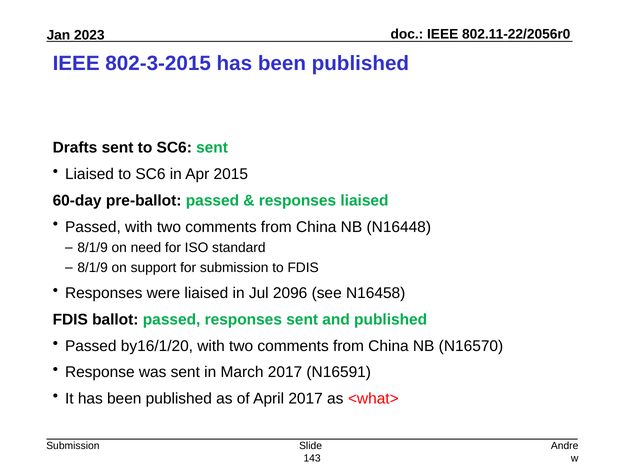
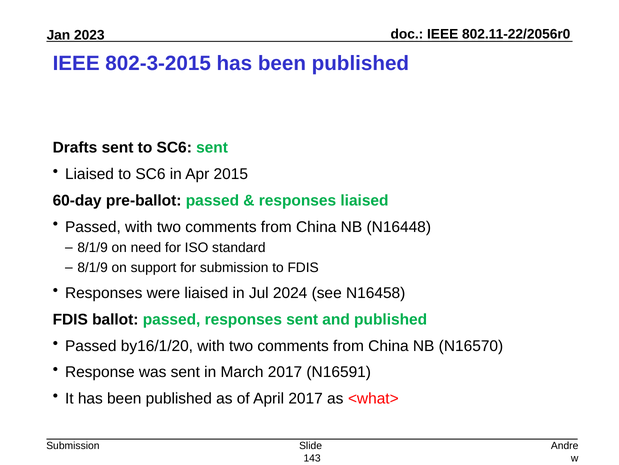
2096: 2096 -> 2024
